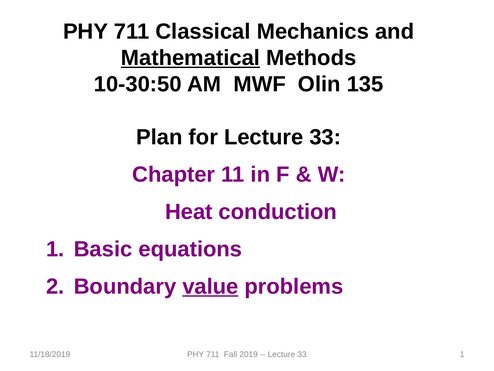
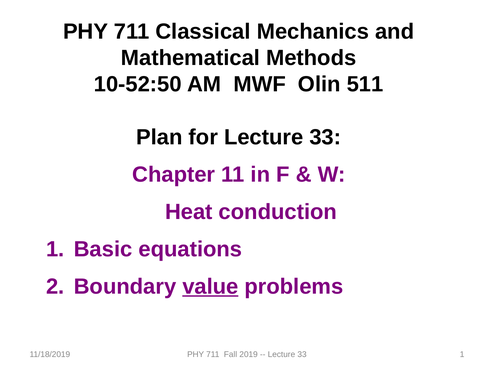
Mathematical underline: present -> none
10-30:50: 10-30:50 -> 10-52:50
135: 135 -> 511
